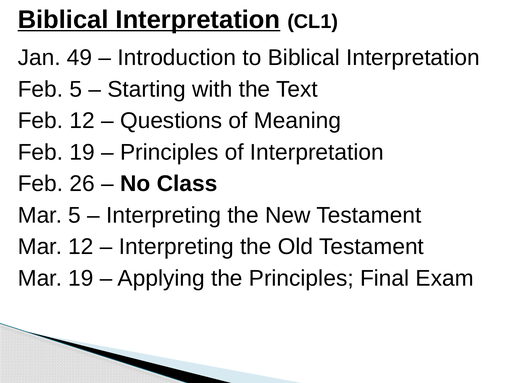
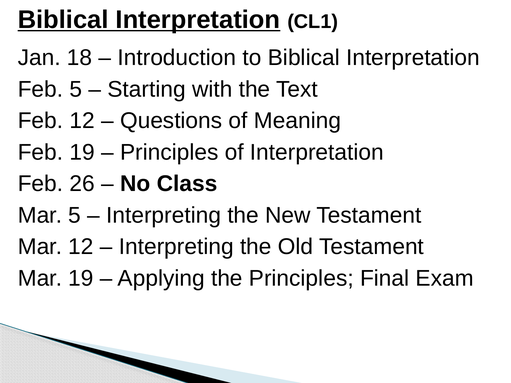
49: 49 -> 18
